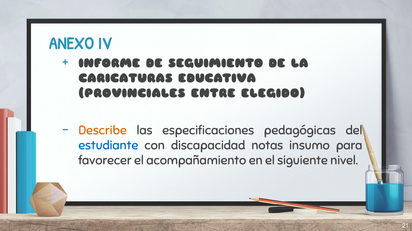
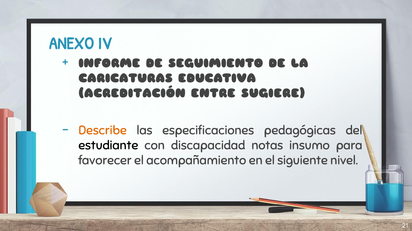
PROVINCIALES: PROVINCIALES -> ACREDITACIÓN
ELEGIDO: ELEGIDO -> SUGIERE
estudiante colour: blue -> black
